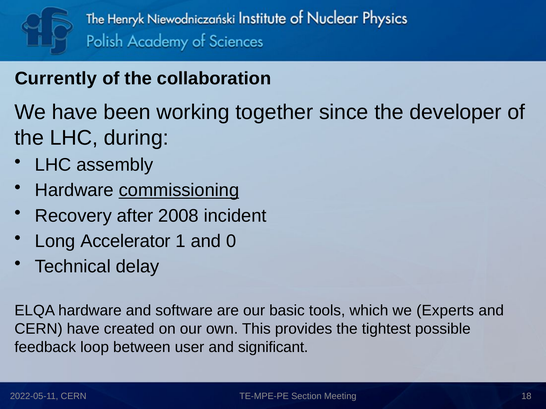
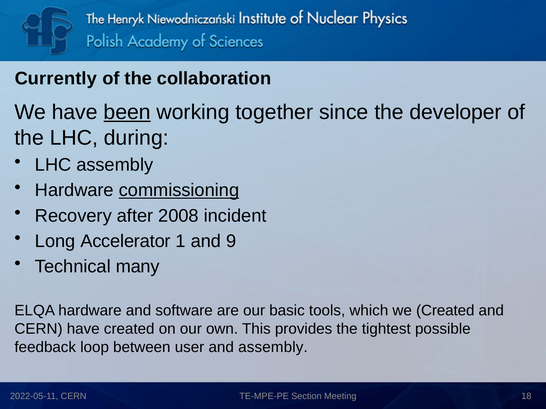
been underline: none -> present
0: 0 -> 9
delay: delay -> many
we Experts: Experts -> Created
and significant: significant -> assembly
